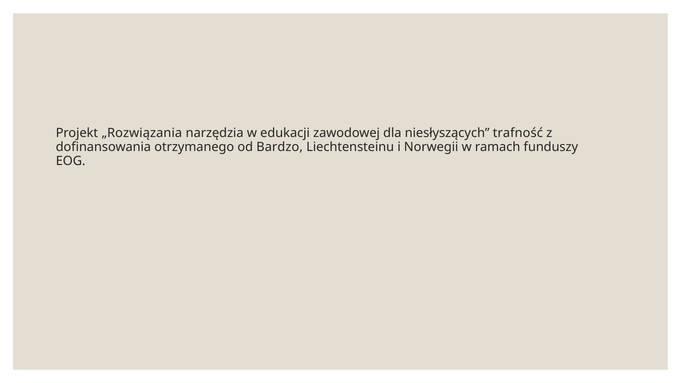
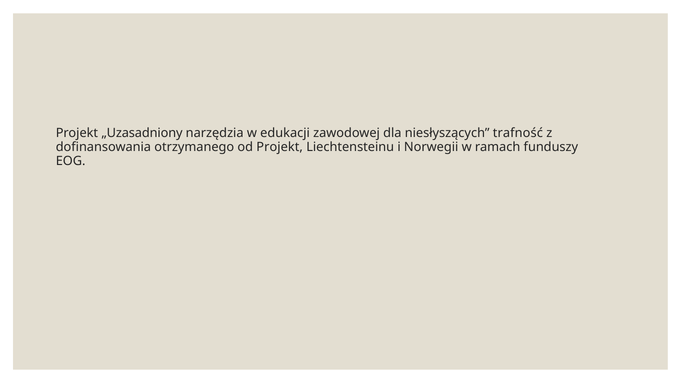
„Rozwiązania: „Rozwiązania -> „Uzasadniony
od Bardzo: Bardzo -> Projekt
